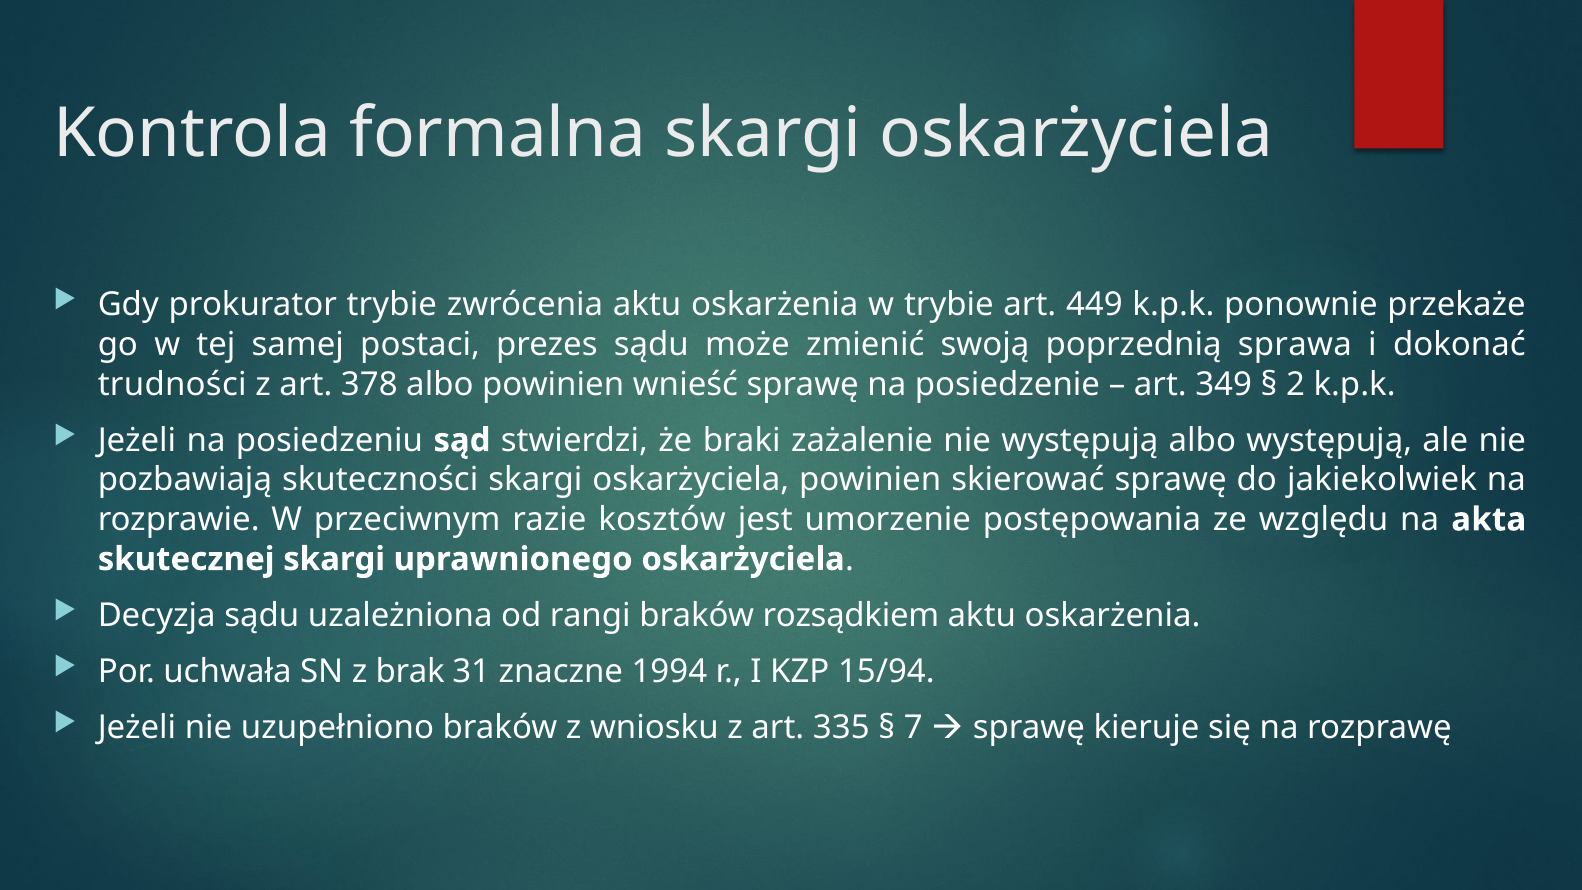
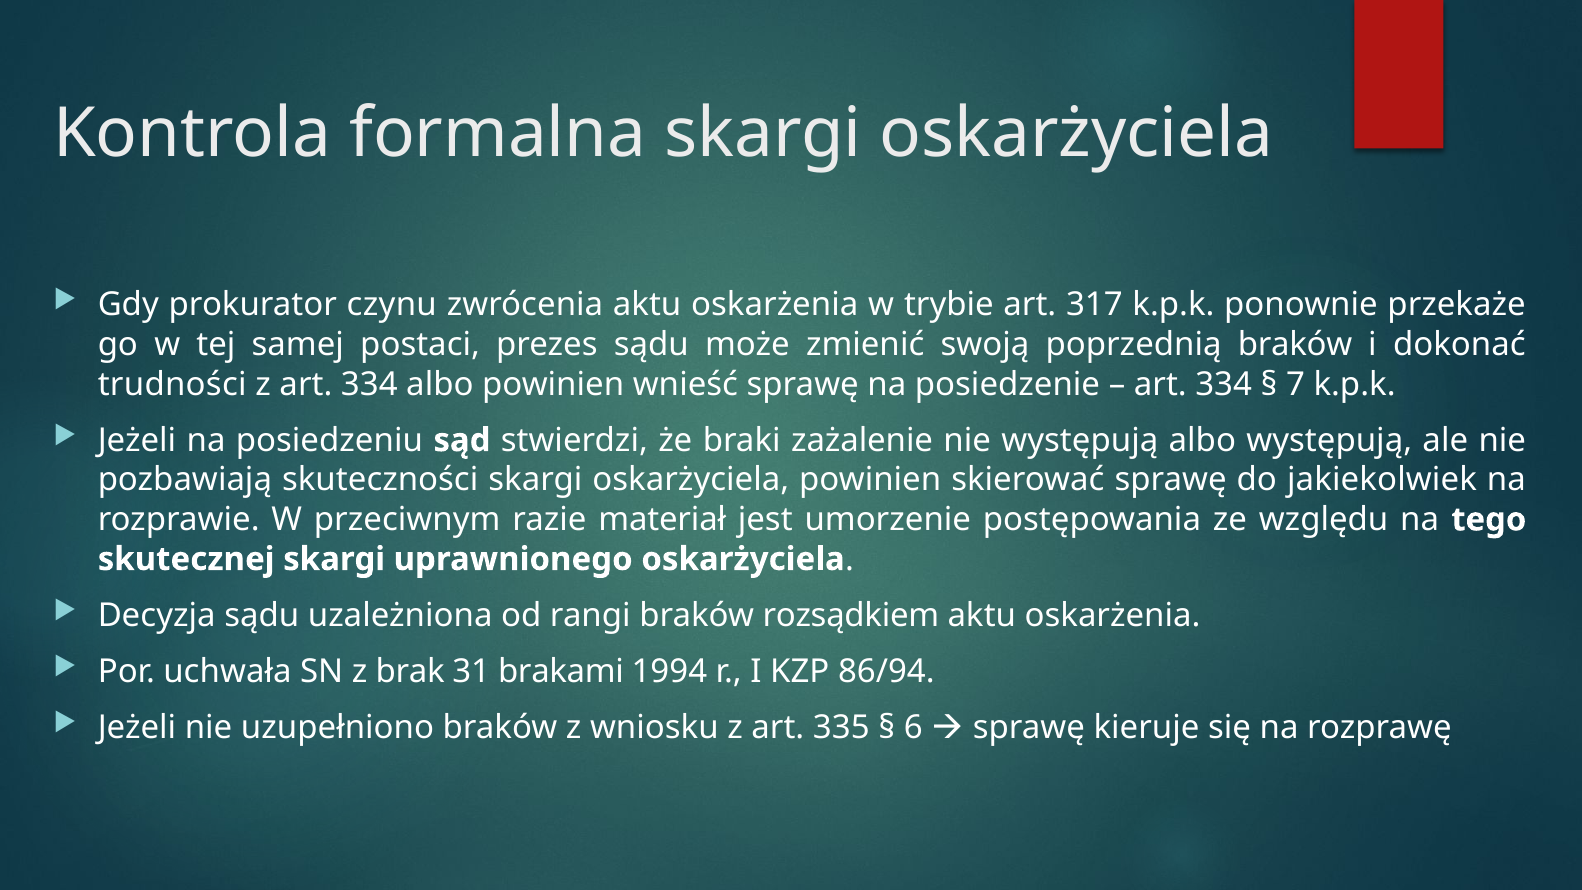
prokurator trybie: trybie -> czynu
449: 449 -> 317
poprzednią sprawa: sprawa -> braków
z art 378: 378 -> 334
349 at (1224, 384): 349 -> 334
2: 2 -> 7
kosztów: kosztów -> materiał
akta: akta -> tego
znaczne: znaczne -> brakami
15/94: 15/94 -> 86/94
7: 7 -> 6
